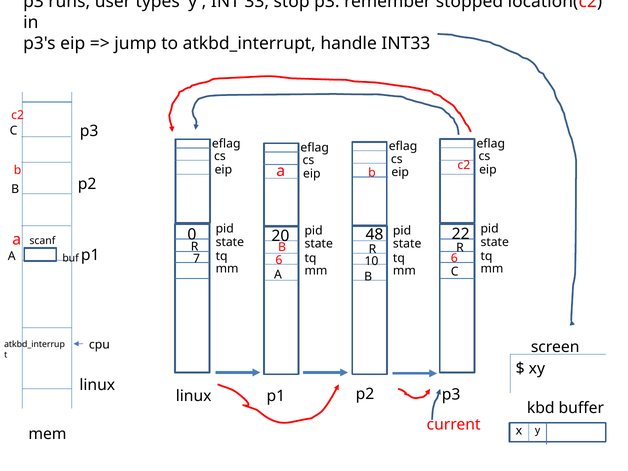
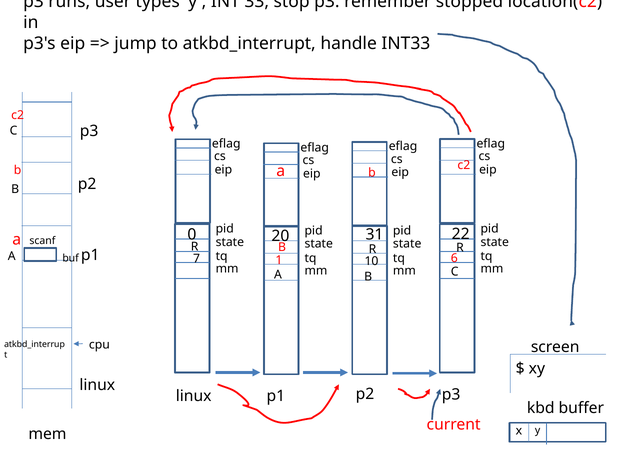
48: 48 -> 31
7 6: 6 -> 1
